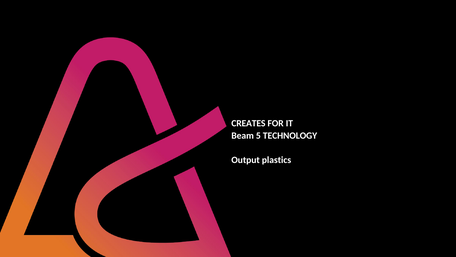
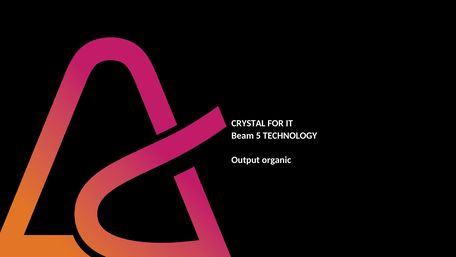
CREATES: CREATES -> CRYSTAL
plastics: plastics -> organic
